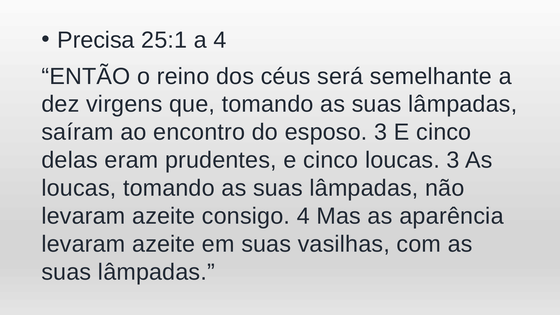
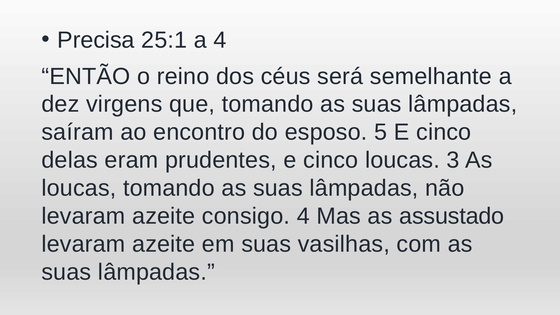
esposo 3: 3 -> 5
aparência: aparência -> assustado
